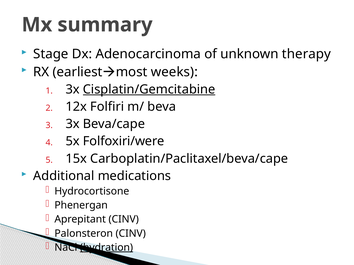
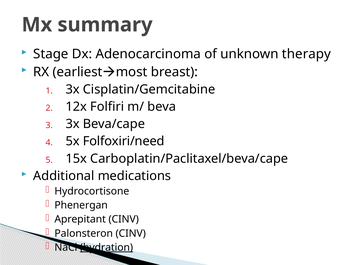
weeks: weeks -> breast
Cisplatin/Gemcitabine underline: present -> none
Folfoxiri/were: Folfoxiri/were -> Folfoxiri/need
